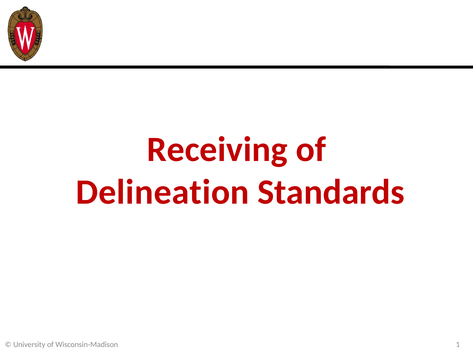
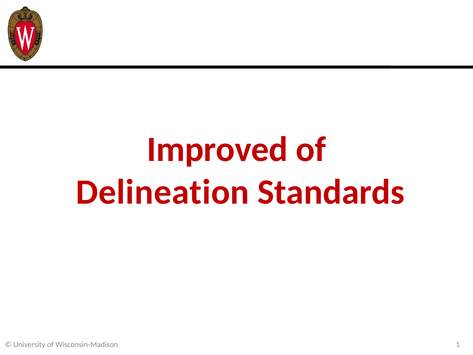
Receiving: Receiving -> Improved
